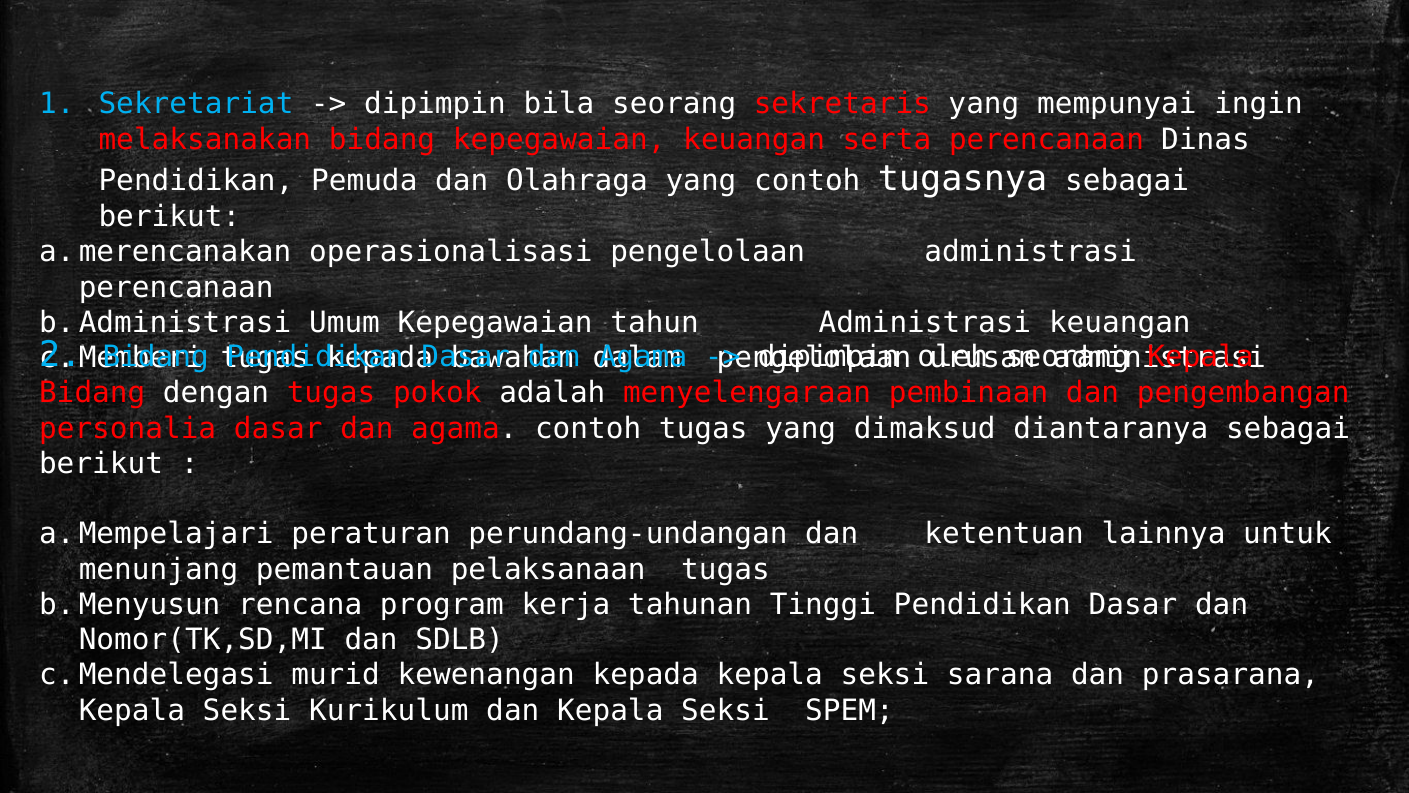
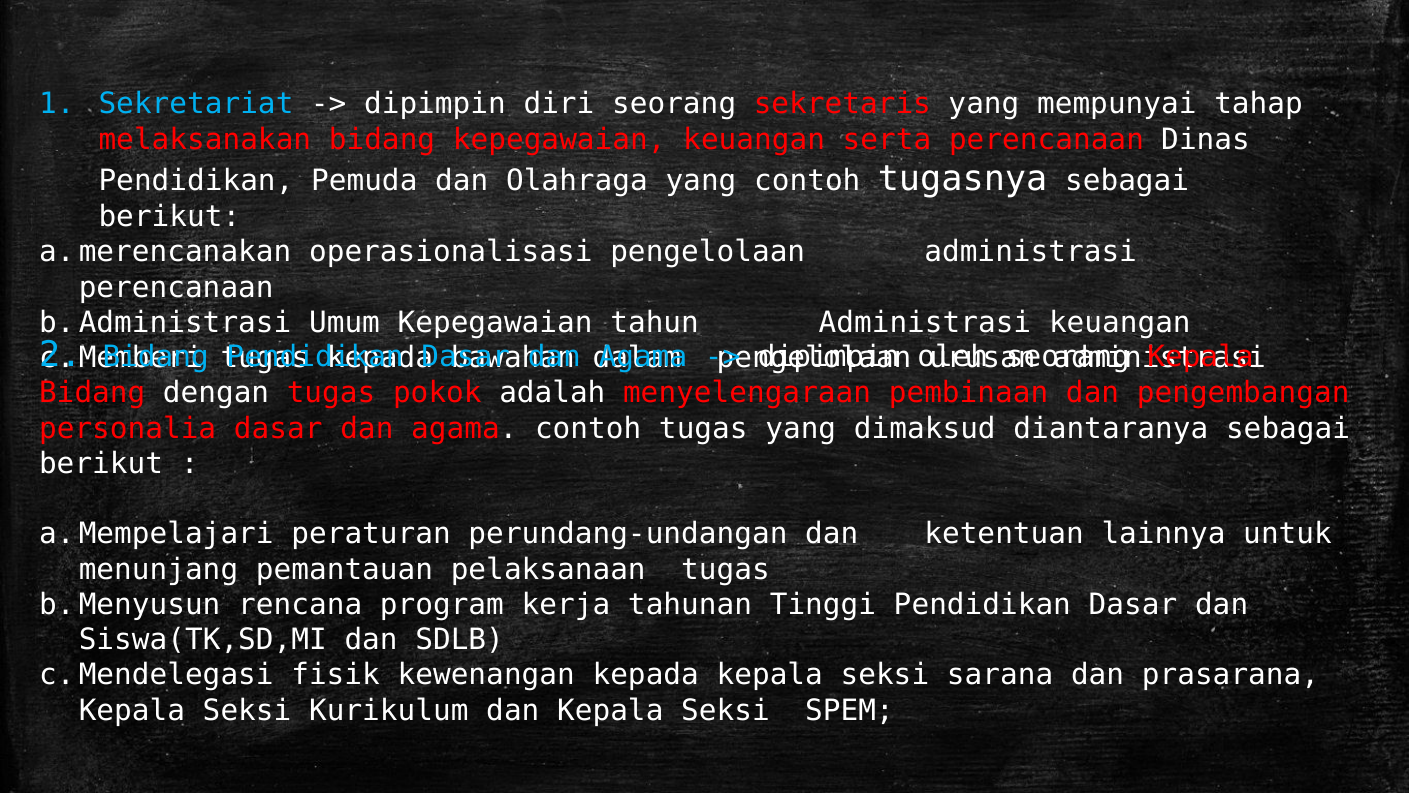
bila: bila -> diri
ingin: ingin -> tahap
Nomor(TK,SD,MI: Nomor(TK,SD,MI -> Siswa(TK,SD,MI
murid: murid -> fisik
